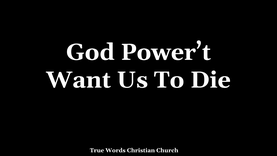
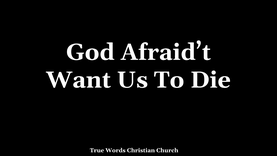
Power’t: Power’t -> Afraid’t
